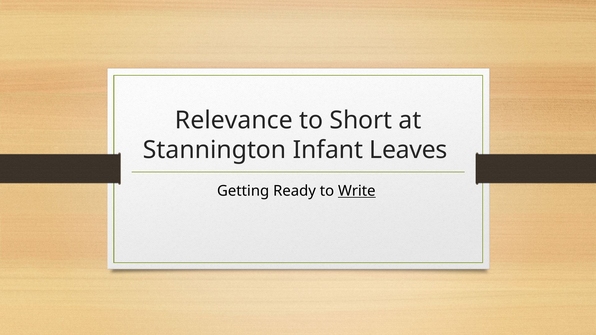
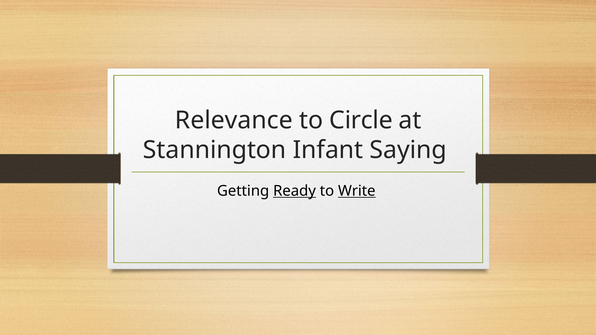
Short: Short -> Circle
Leaves: Leaves -> Saying
Ready underline: none -> present
